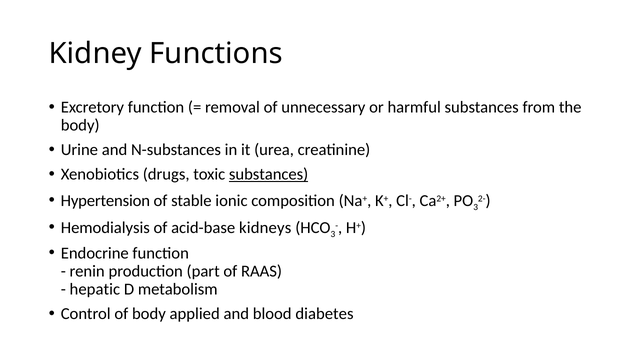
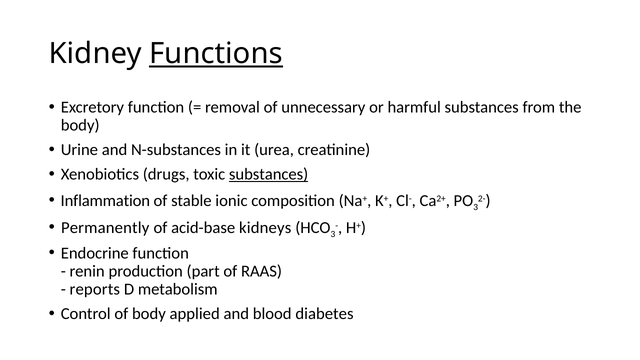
Functions underline: none -> present
Hypertension: Hypertension -> Inflammation
Hemodialysis: Hemodialysis -> Permanently
hepatic: hepatic -> reports
